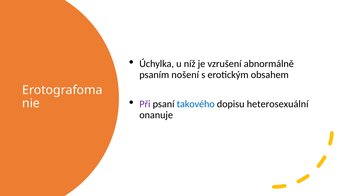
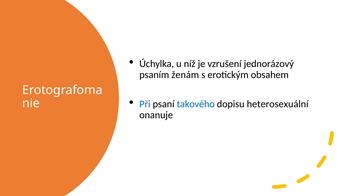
abnormálně: abnormálně -> jednorázový
nošení: nošení -> ženám
Při colour: purple -> blue
